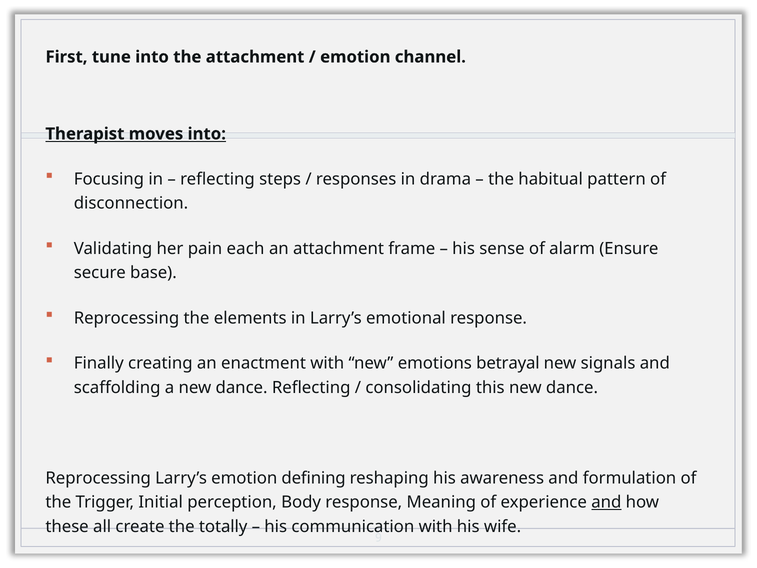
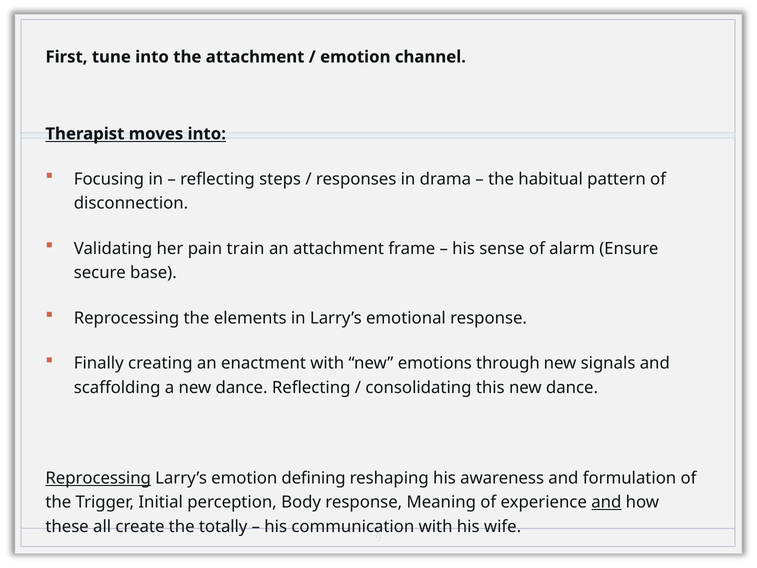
each: each -> train
betrayal: betrayal -> through
Reprocessing at (98, 478) underline: none -> present
